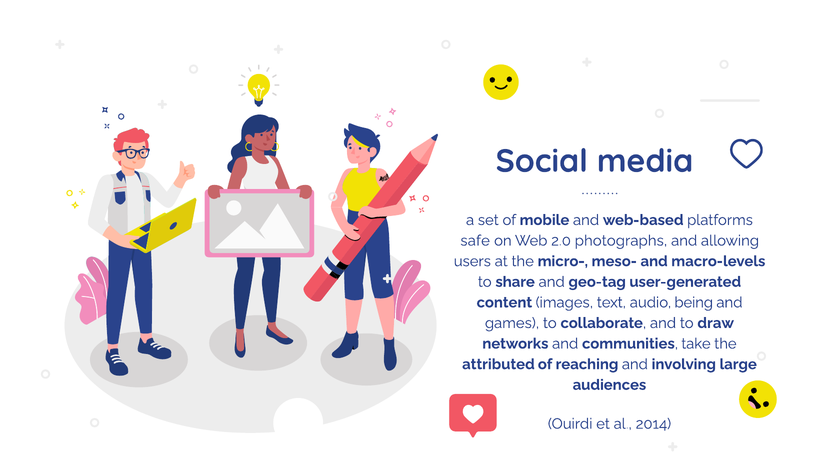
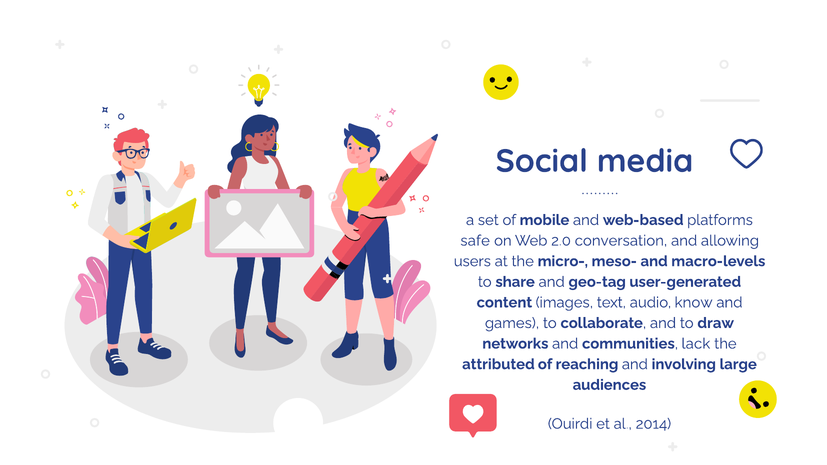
photographs: photographs -> conversation
being: being -> know
take: take -> lack
